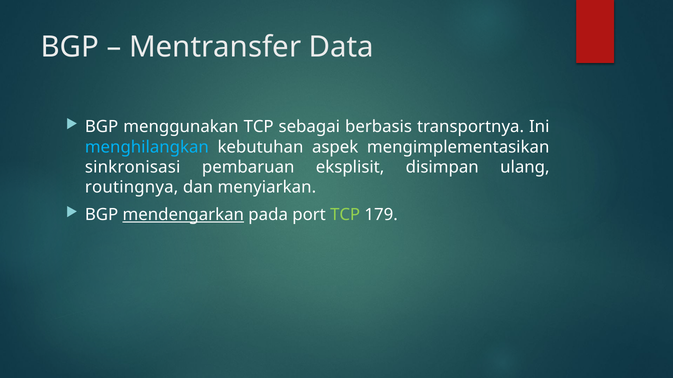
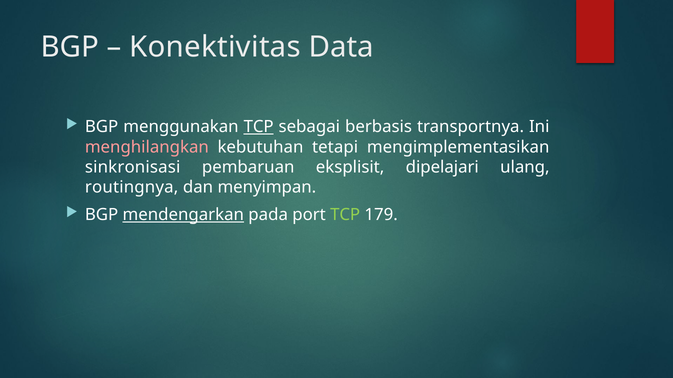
Mentransfer: Mentransfer -> Konektivitas
TCP at (259, 127) underline: none -> present
menghilangkan colour: light blue -> pink
aspek: aspek -> tetapi
disimpan: disimpan -> dipelajari
menyiarkan: menyiarkan -> menyimpan
